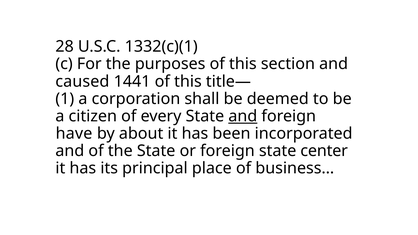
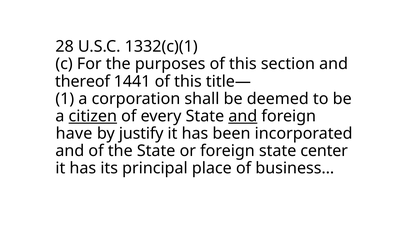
caused: caused -> thereof
citizen underline: none -> present
about: about -> justify
